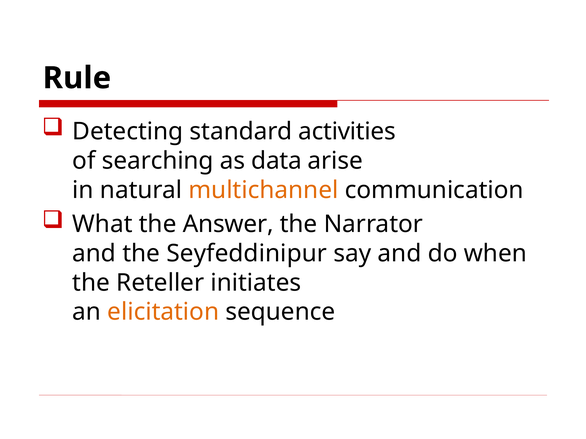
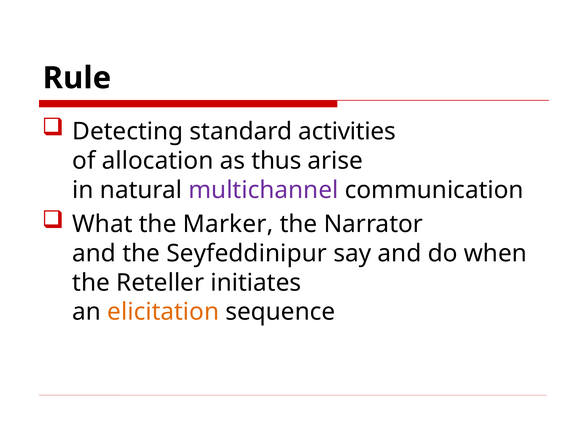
searching: searching -> allocation
data: data -> thus
multichannel colour: orange -> purple
Answer: Answer -> Marker
